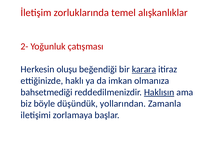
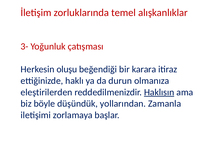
2-: 2- -> 3-
karara underline: present -> none
imkan: imkan -> durun
bahsetmediği: bahsetmediği -> eleştirilerden
